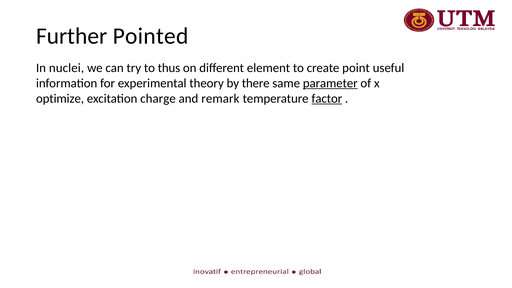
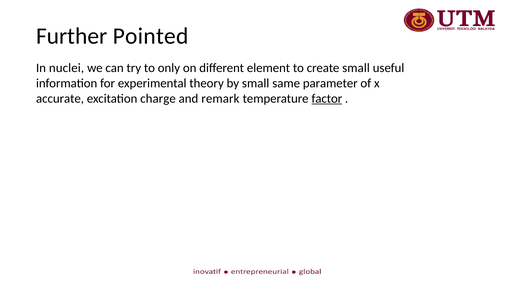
thus: thus -> only
create point: point -> small
by there: there -> small
parameter underline: present -> none
optimize: optimize -> accurate
